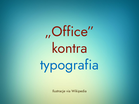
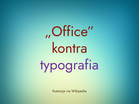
typografia colour: blue -> purple
